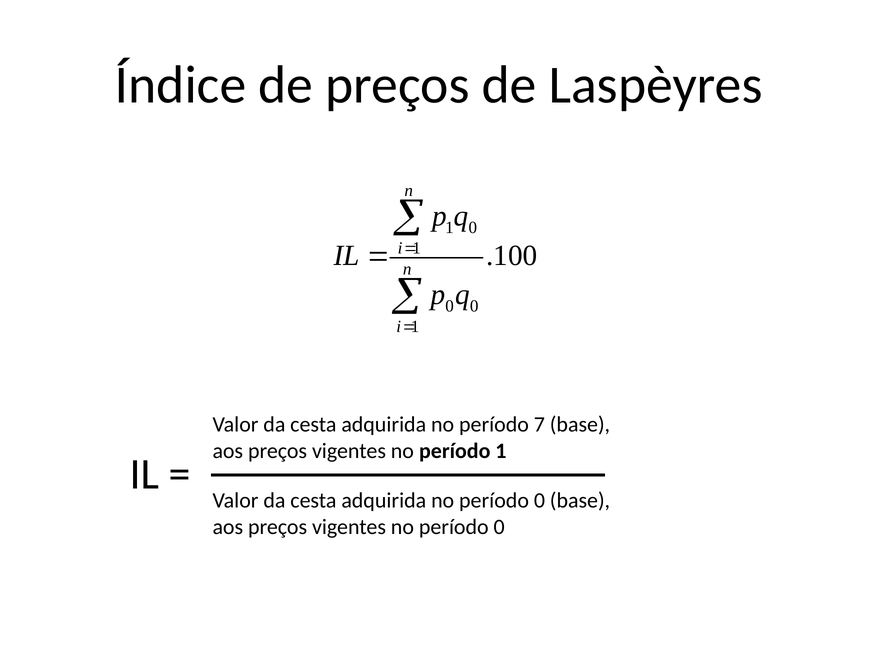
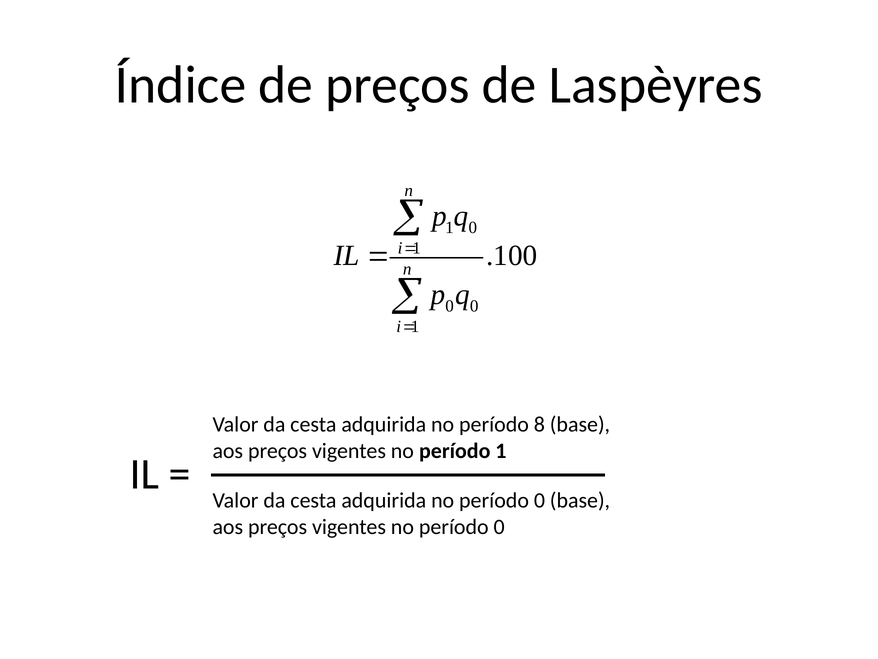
7: 7 -> 8
